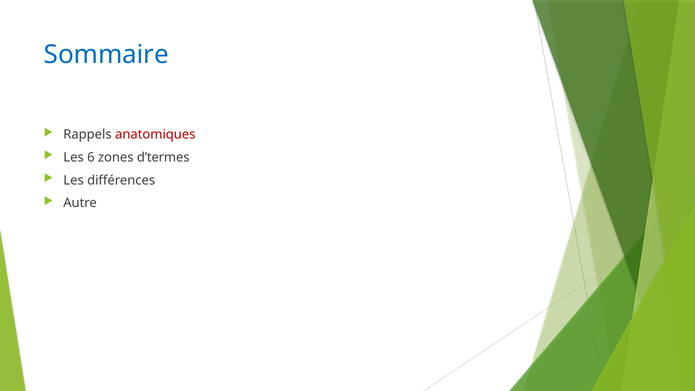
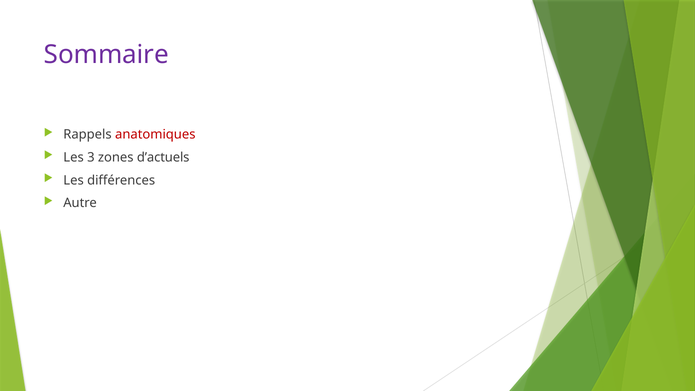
Sommaire colour: blue -> purple
6: 6 -> 3
d’termes: d’termes -> d’actuels
